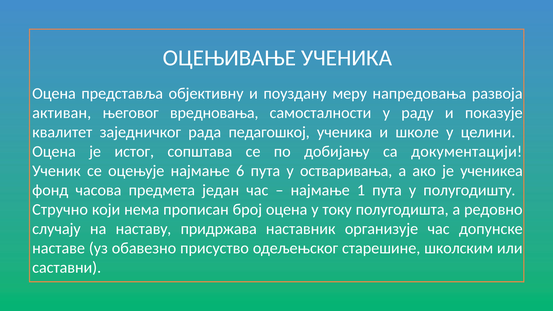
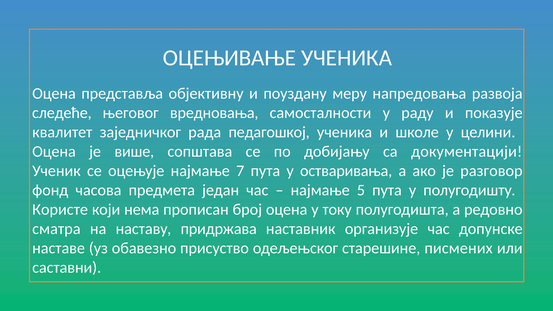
активан: активан -> следеће
истог: истог -> више
6: 6 -> 7
ученикеа: ученикеа -> разговор
1: 1 -> 5
Стручно: Стручно -> Користе
случају: случају -> сматра
школским: школским -> писмених
